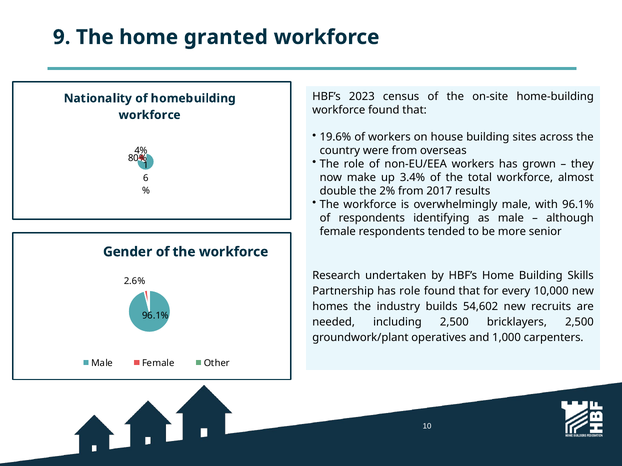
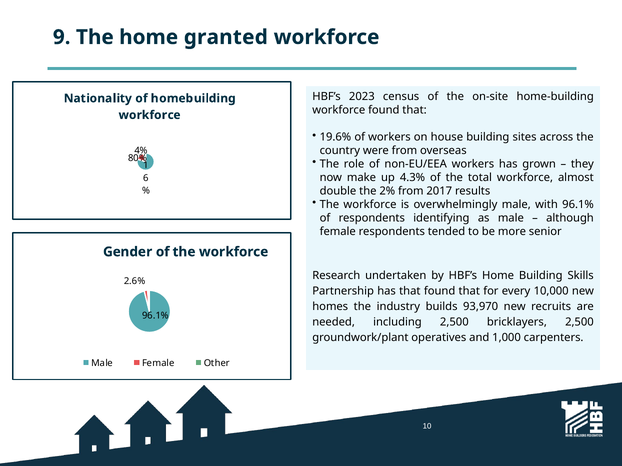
3.4%: 3.4% -> 4.3%
has role: role -> that
54,602: 54,602 -> 93,970
